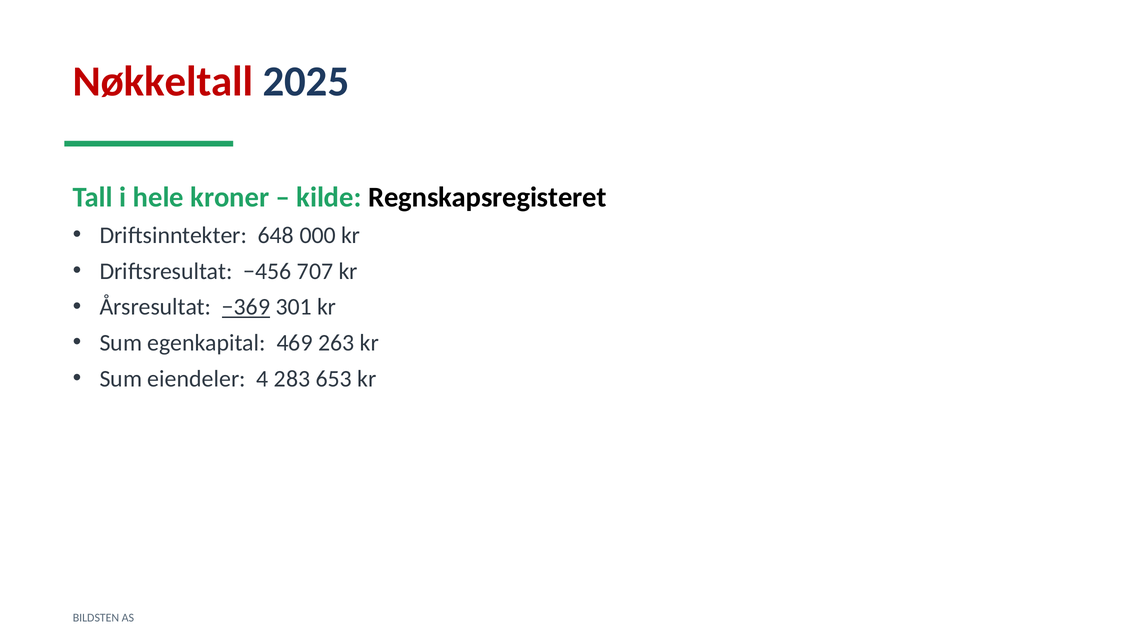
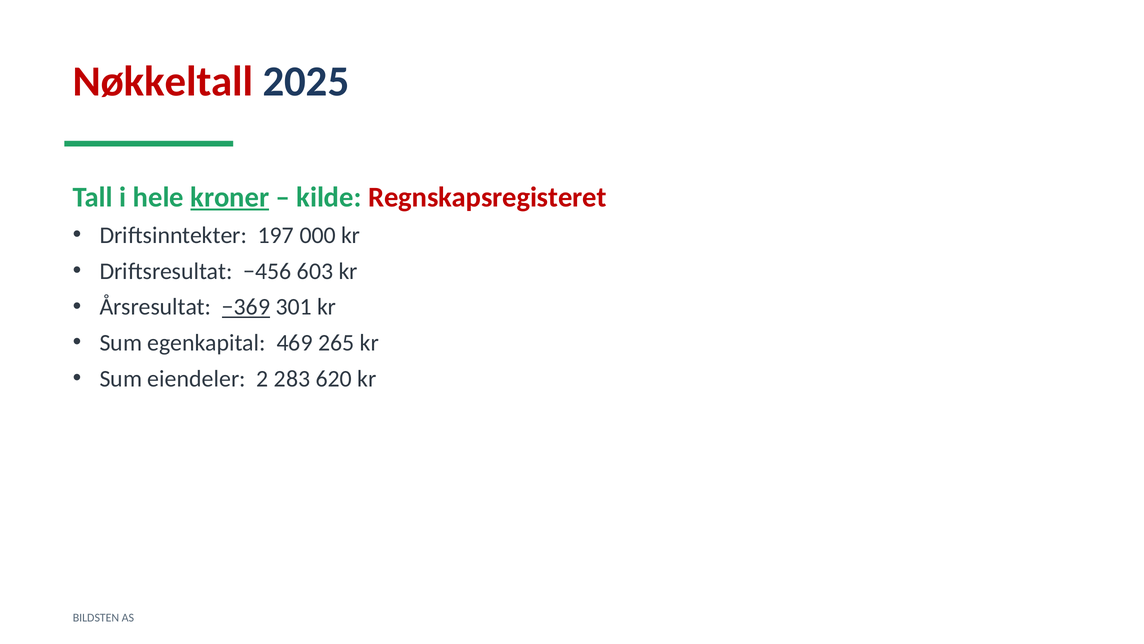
kroner underline: none -> present
Regnskapsregisteret colour: black -> red
648: 648 -> 197
707: 707 -> 603
263: 263 -> 265
4: 4 -> 2
653: 653 -> 620
